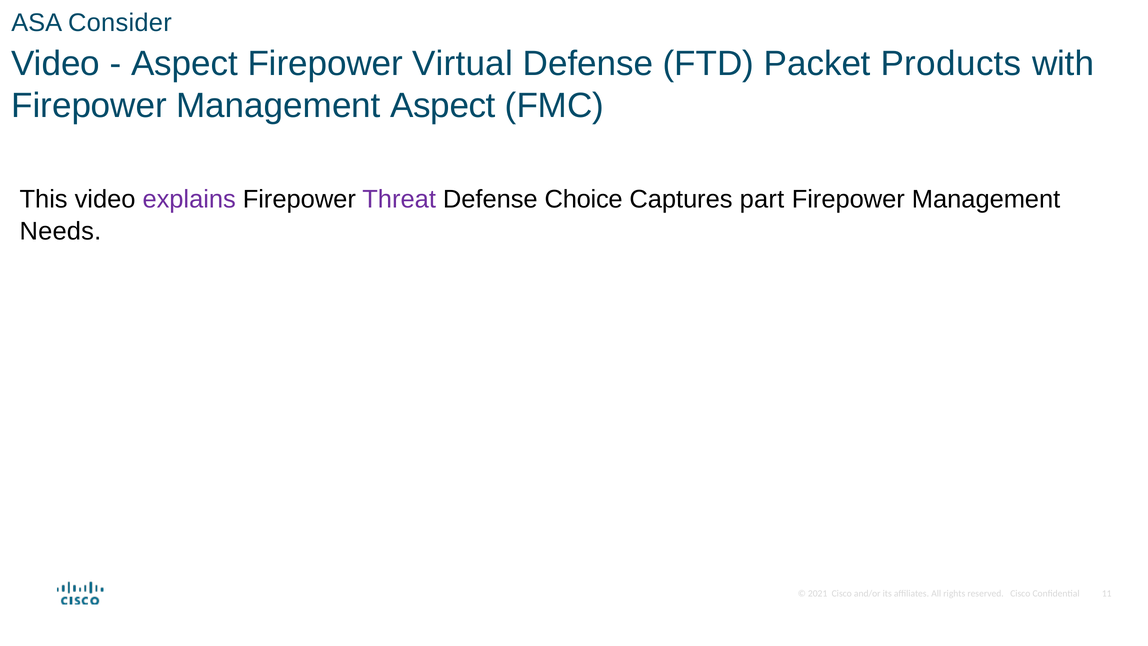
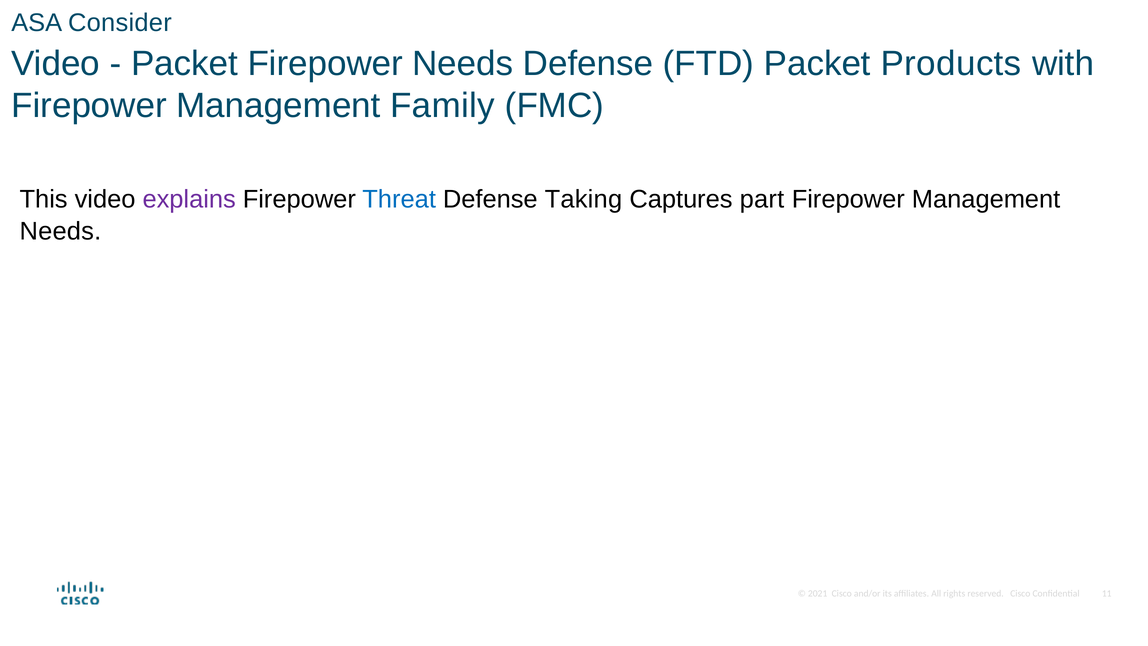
Aspect at (184, 64): Aspect -> Packet
Firepower Virtual: Virtual -> Needs
Management Aspect: Aspect -> Family
Threat colour: purple -> blue
Choice: Choice -> Taking
